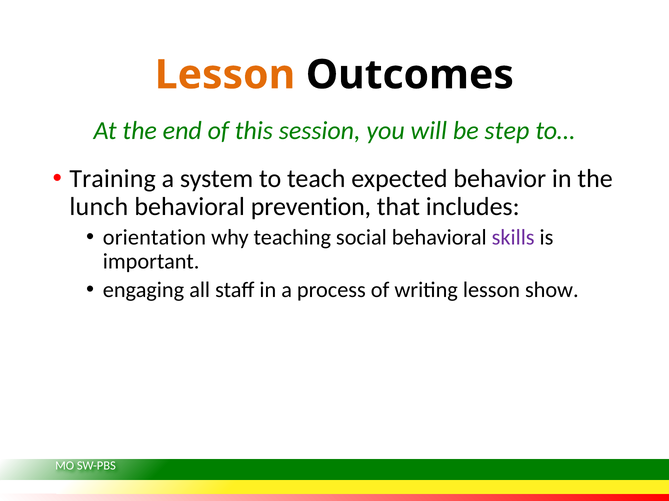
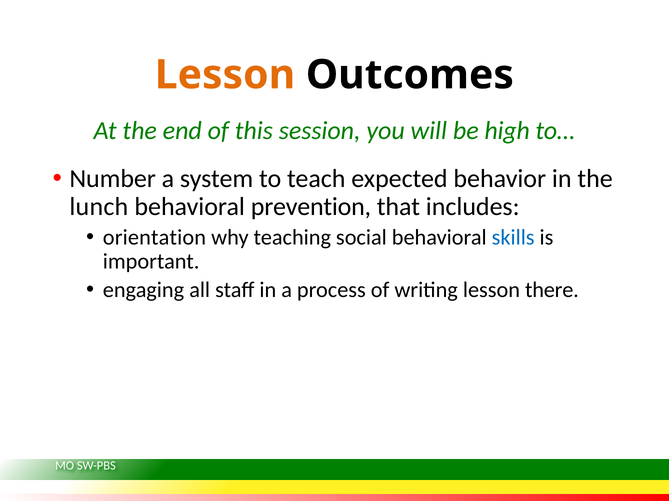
step: step -> high
Training: Training -> Number
skills colour: purple -> blue
show: show -> there
